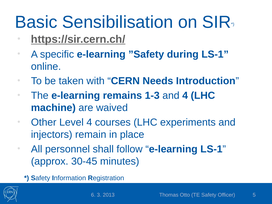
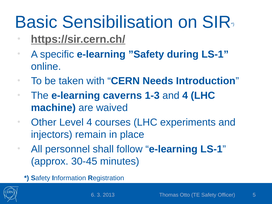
remains: remains -> caverns
